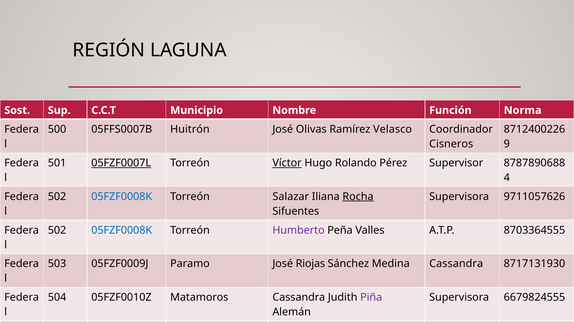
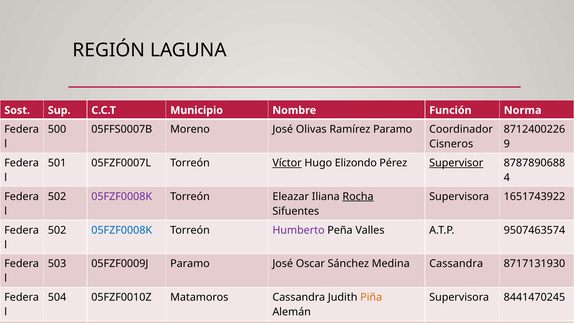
Huitrón: Huitrón -> Moreno
Ramírez Velasco: Velasco -> Paramo
05FZF0007L underline: present -> none
Rolando: Rolando -> Elizondo
Supervisor at (456, 163) underline: none -> present
05FZF0008K at (122, 196) colour: blue -> purple
Salazar: Salazar -> Eleazar
9711057626: 9711057626 -> 1651743922
8703364555: 8703364555 -> 9507463574
Riojas: Riojas -> Oscar
Piña colour: purple -> orange
6679824555: 6679824555 -> 8441470245
